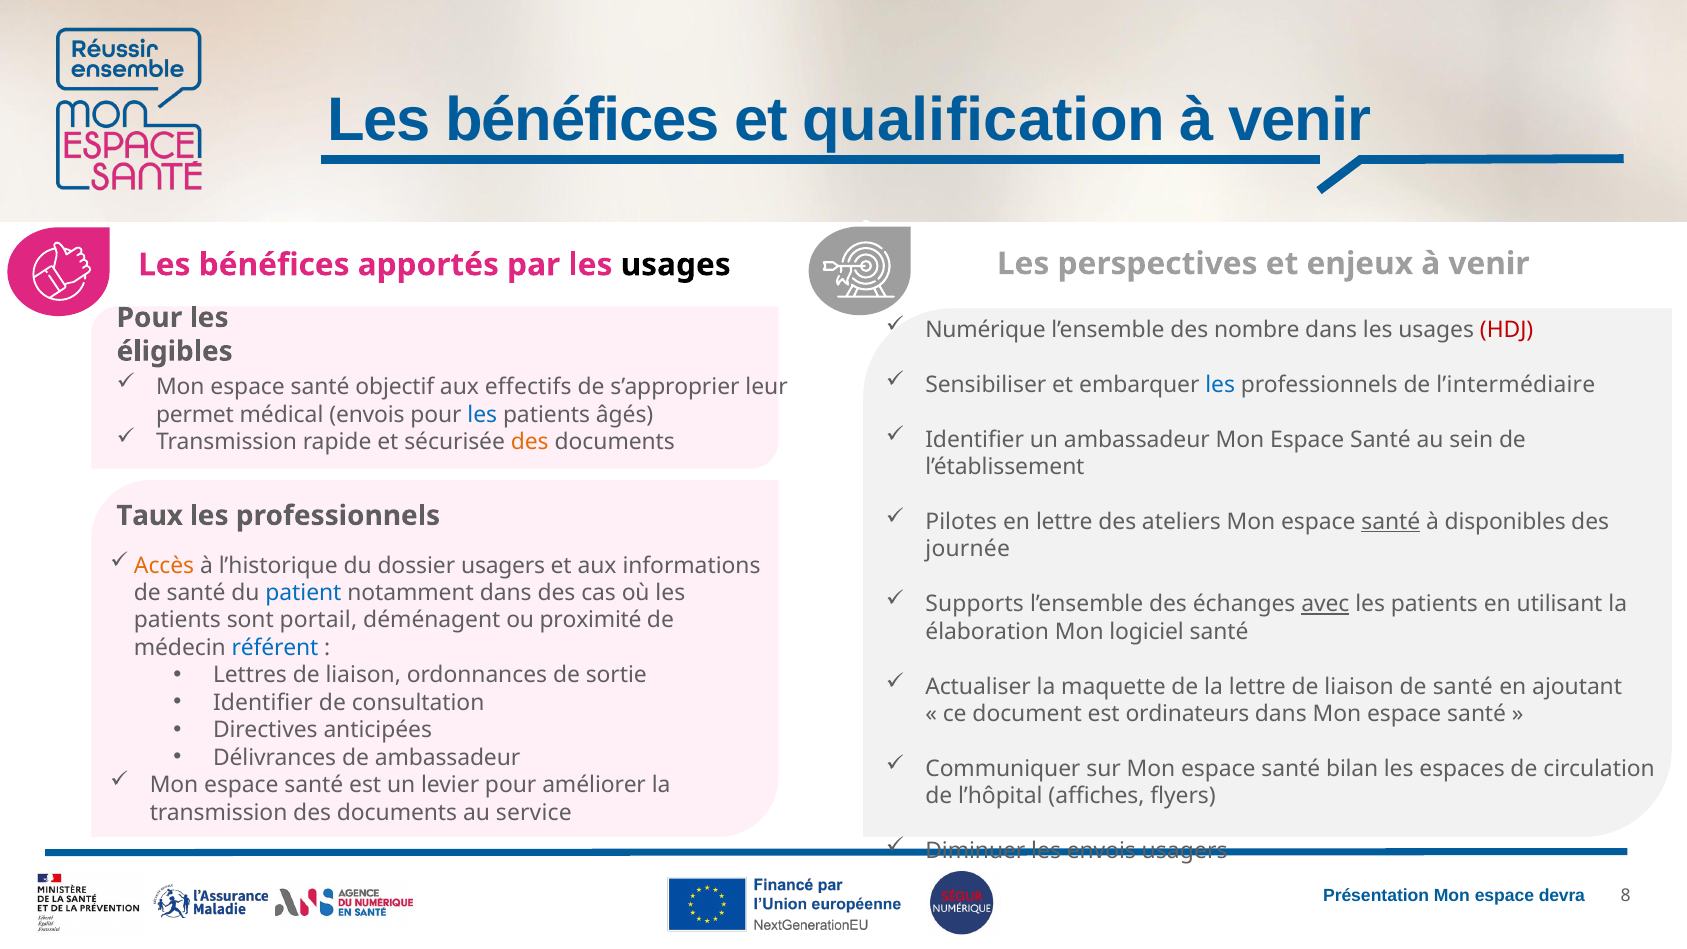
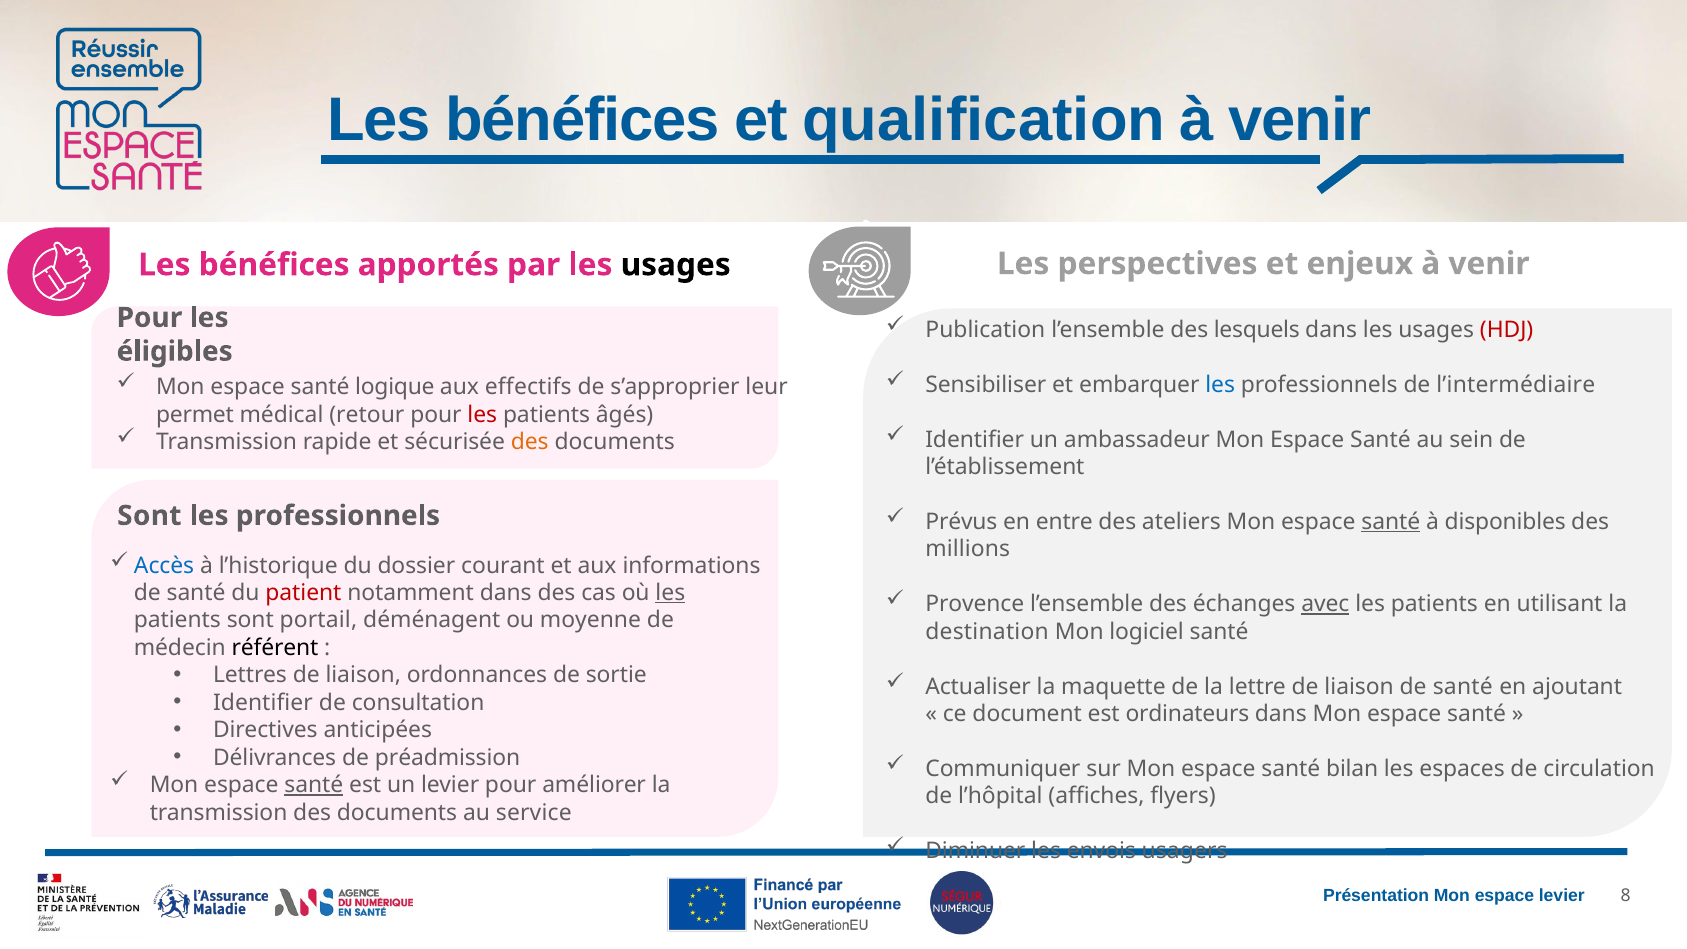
Numérique: Numérique -> Publication
nombre: nombre -> lesquels
objectif: objectif -> logique
médical envois: envois -> retour
les at (482, 414) colour: blue -> red
Pilotes: Pilotes -> Prévus
en lettre: lettre -> entre
Taux at (150, 516): Taux -> Sont
journée: journée -> millions
Accès colour: orange -> blue
dossier usagers: usagers -> courant
patient colour: blue -> red
les at (670, 593) underline: none -> present
Supports: Supports -> Provence
proximité: proximité -> moyenne
élaboration: élaboration -> destination
référent colour: blue -> black
de ambassadeur: ambassadeur -> préadmission
santé at (314, 785) underline: none -> present
espace devra: devra -> levier
